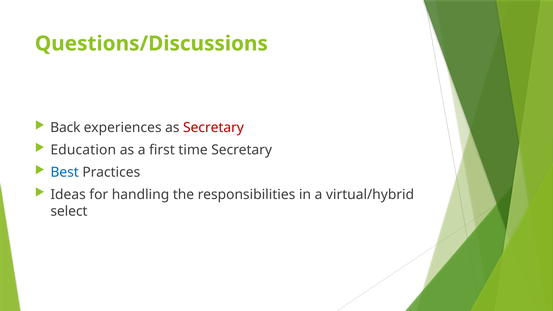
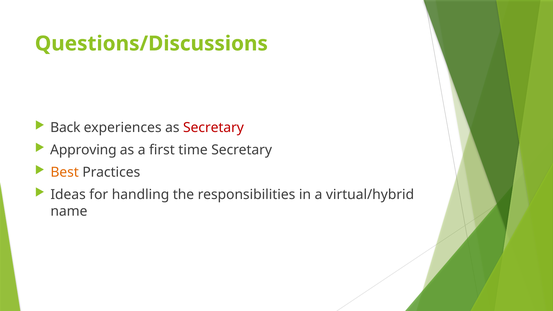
Education: Education -> Approving
Best colour: blue -> orange
select: select -> name
